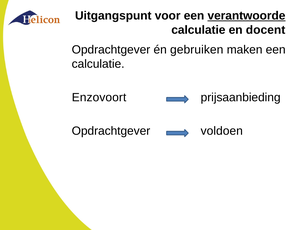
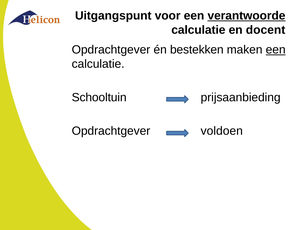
gebruiken: gebruiken -> bestekken
een at (276, 50) underline: none -> present
Enzovoort: Enzovoort -> Schooltuin
